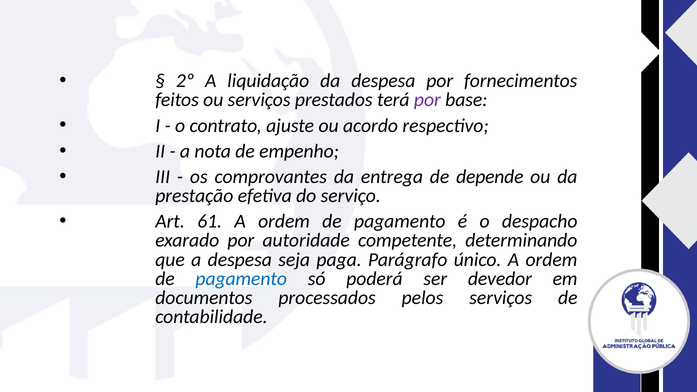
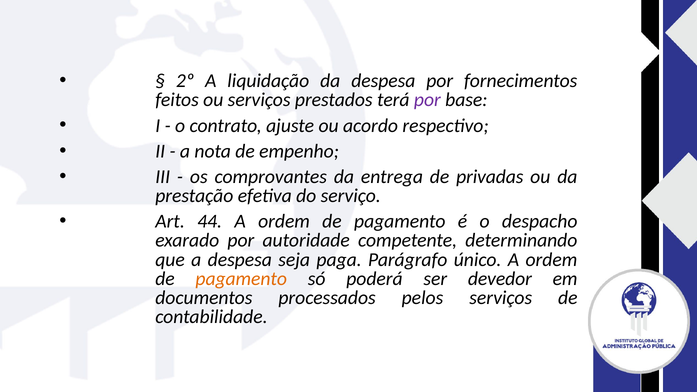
depende: depende -> privadas
61: 61 -> 44
pagamento at (241, 279) colour: blue -> orange
